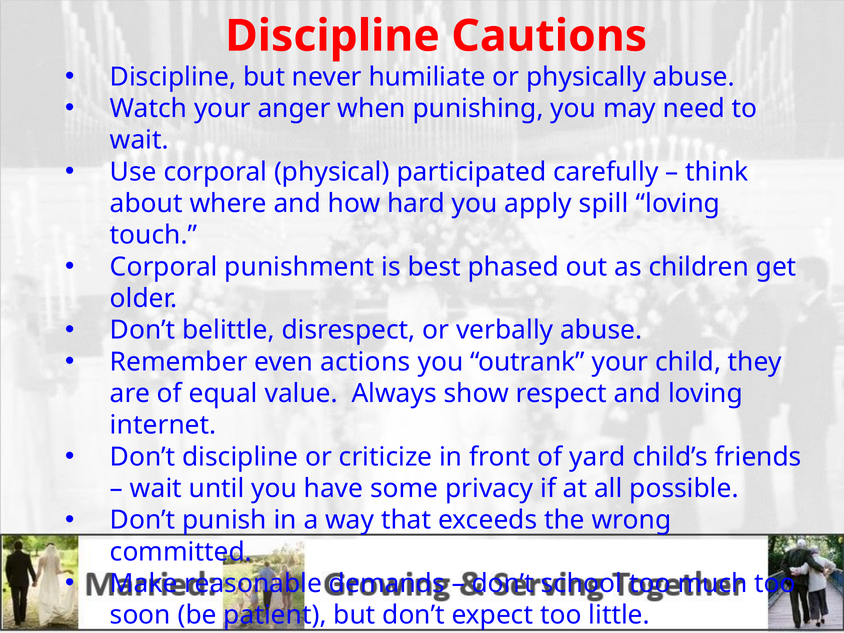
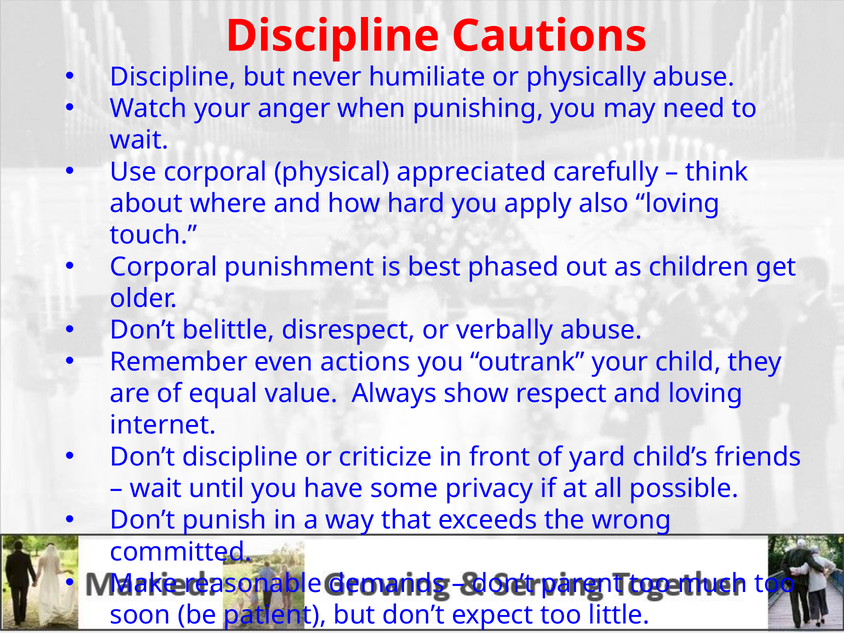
participated: participated -> appreciated
spill: spill -> also
school: school -> parent
